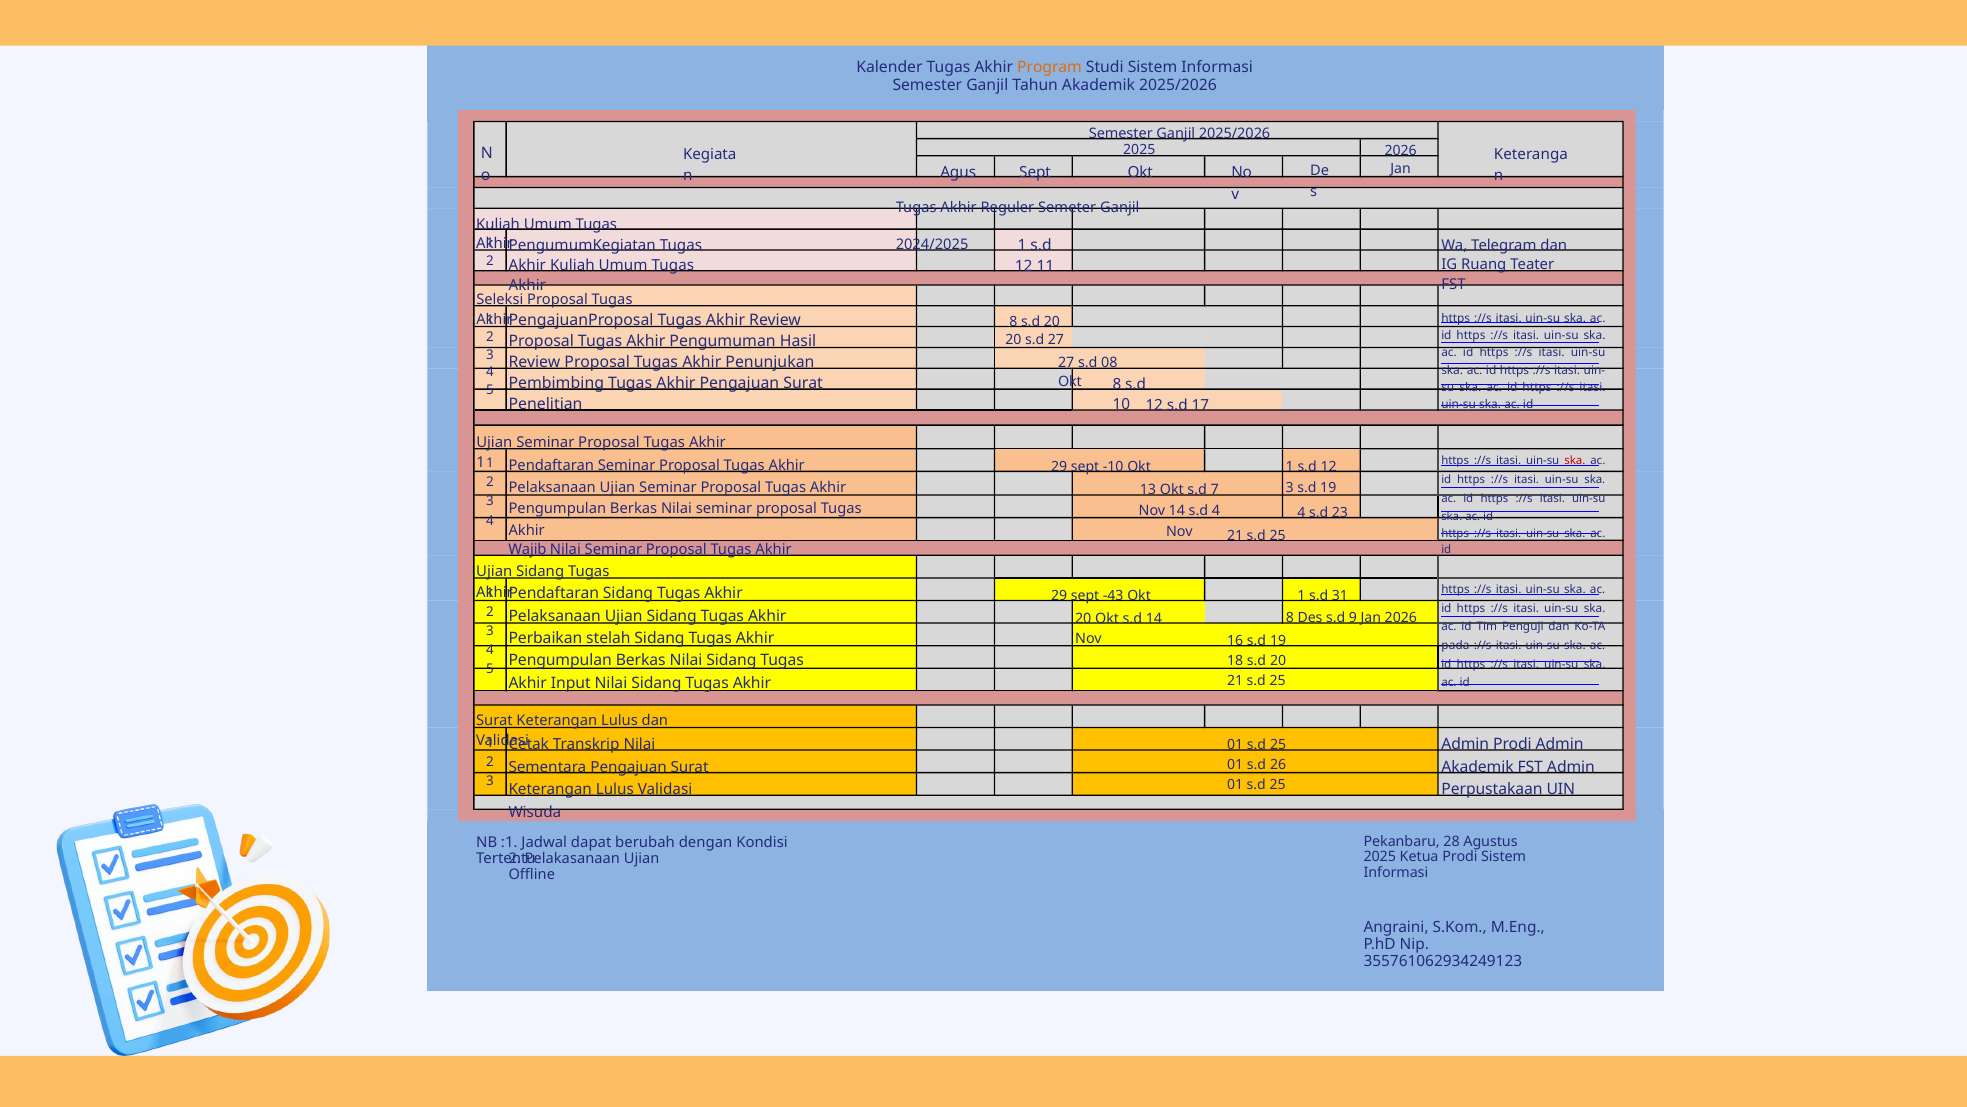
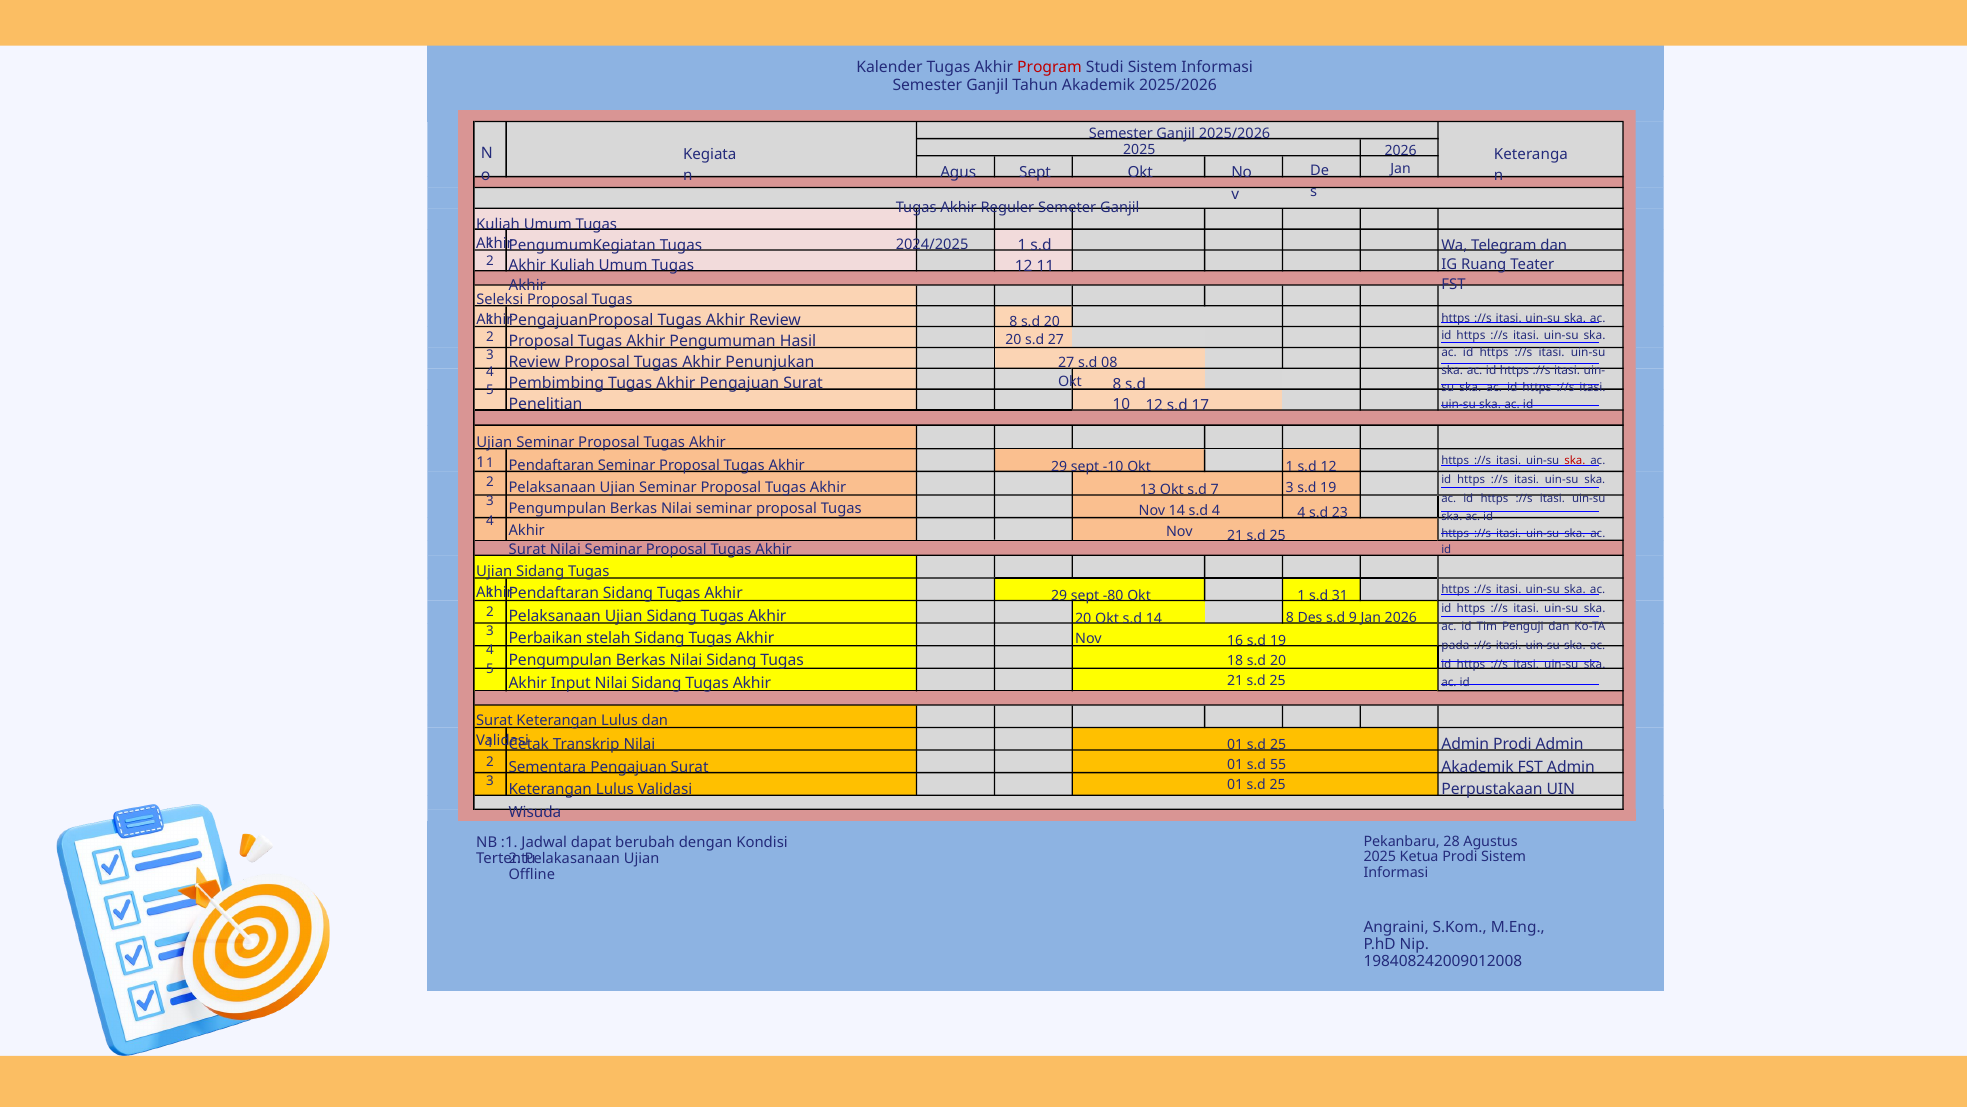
Program colour: orange -> red
Wajib at (527, 549): Wajib -> Surat
-43: -43 -> -80
26: 26 -> 55
355761062934249123: 355761062934249123 -> 198408242009012008
